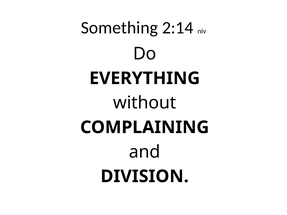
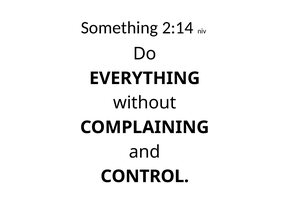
DIVISION: DIVISION -> CONTROL
